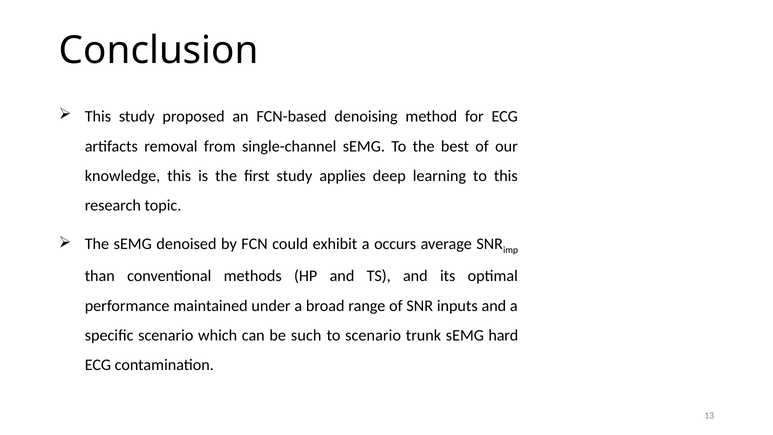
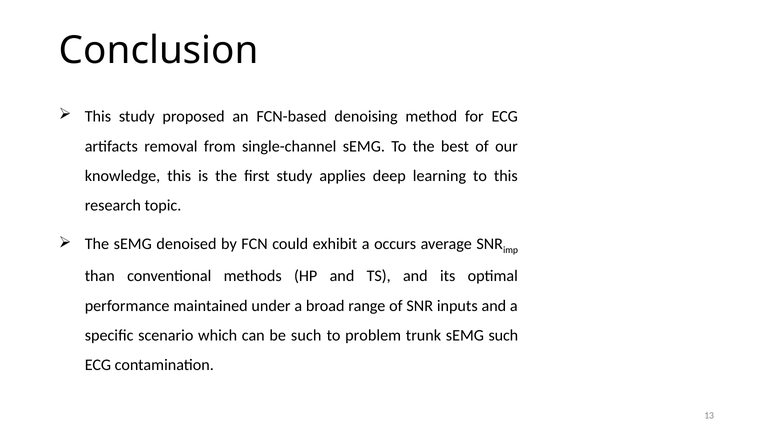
to scenario: scenario -> problem
sEMG hard: hard -> such
